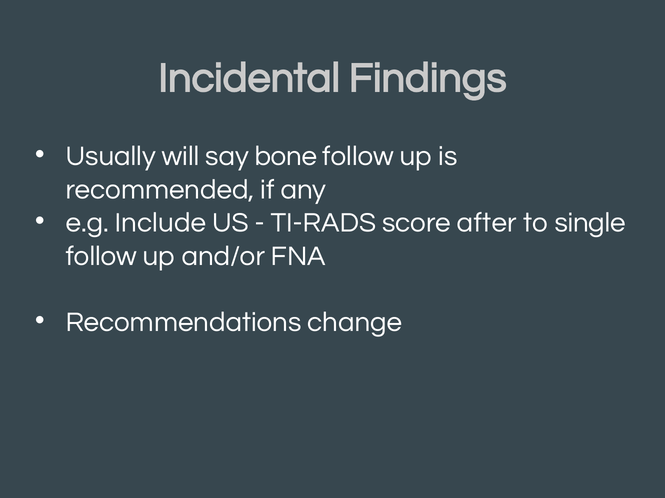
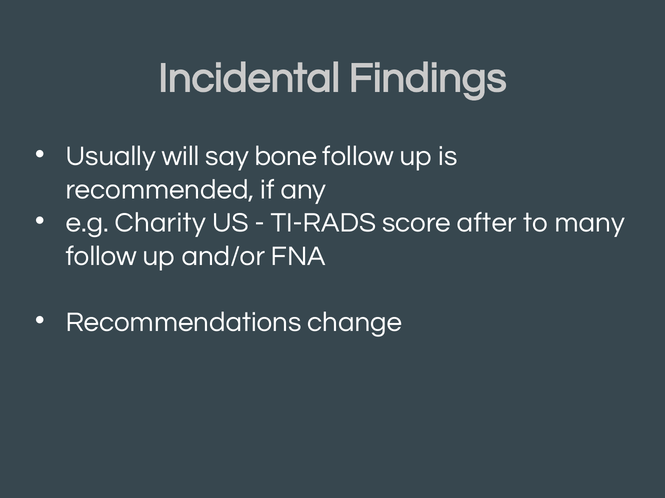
Include: Include -> Charity
single: single -> many
